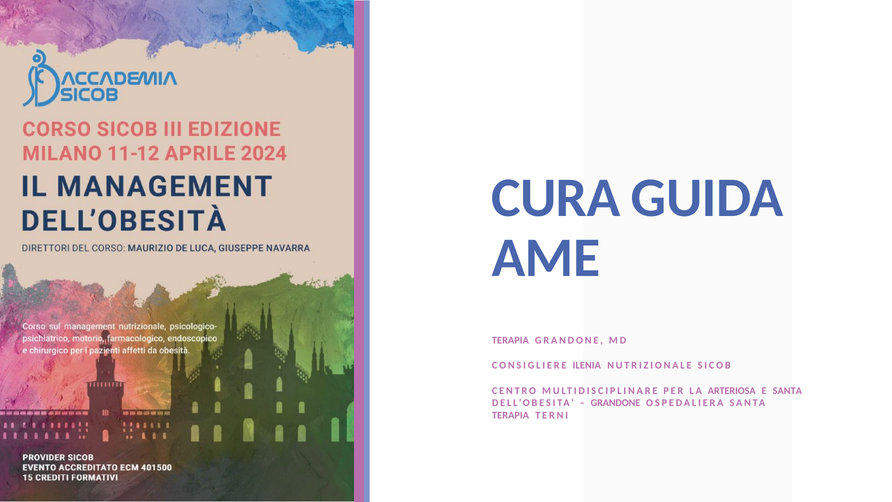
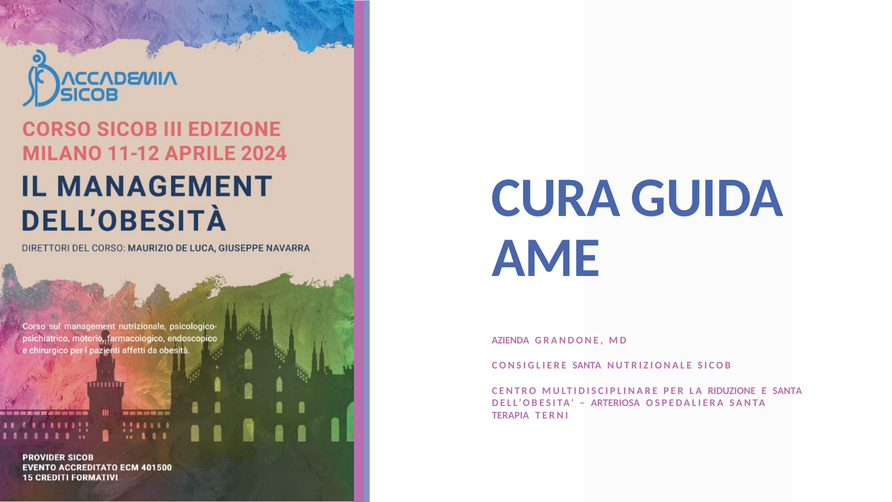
TERAPIA at (510, 340): TERAPIA -> AZIENDA
CONSIGLIERE ILENIA: ILENIA -> SANTA
ARTERIOSA: ARTERIOSA -> RIDUZIONE
GRANDONE at (615, 403): GRANDONE -> ARTERIOSA
